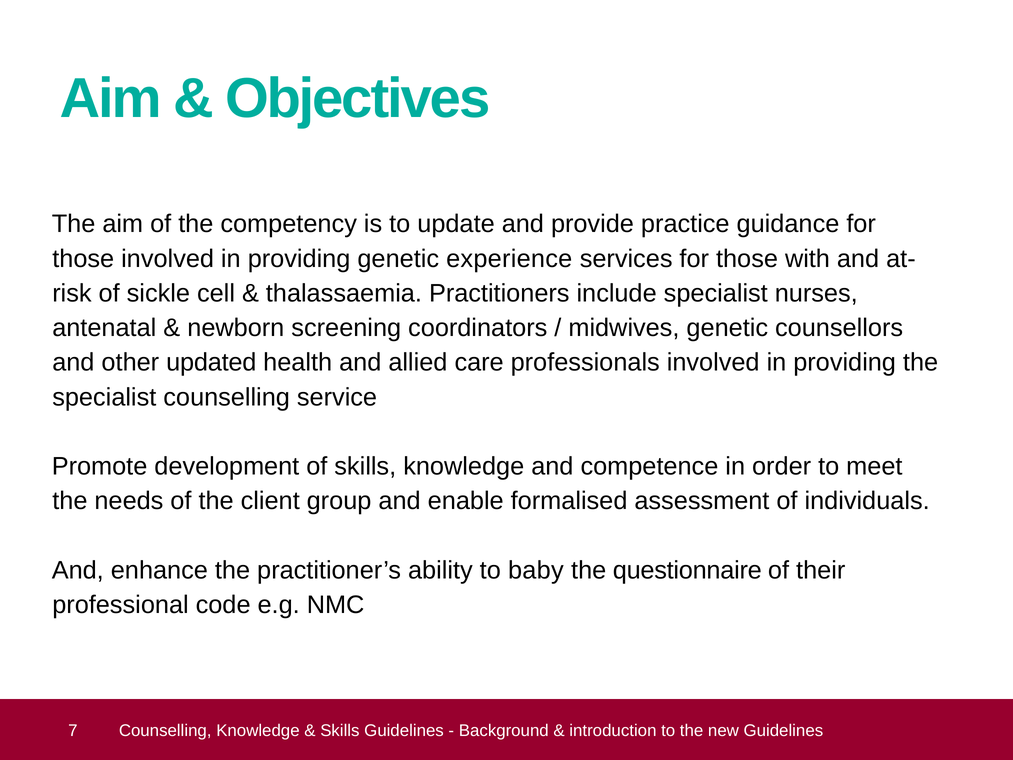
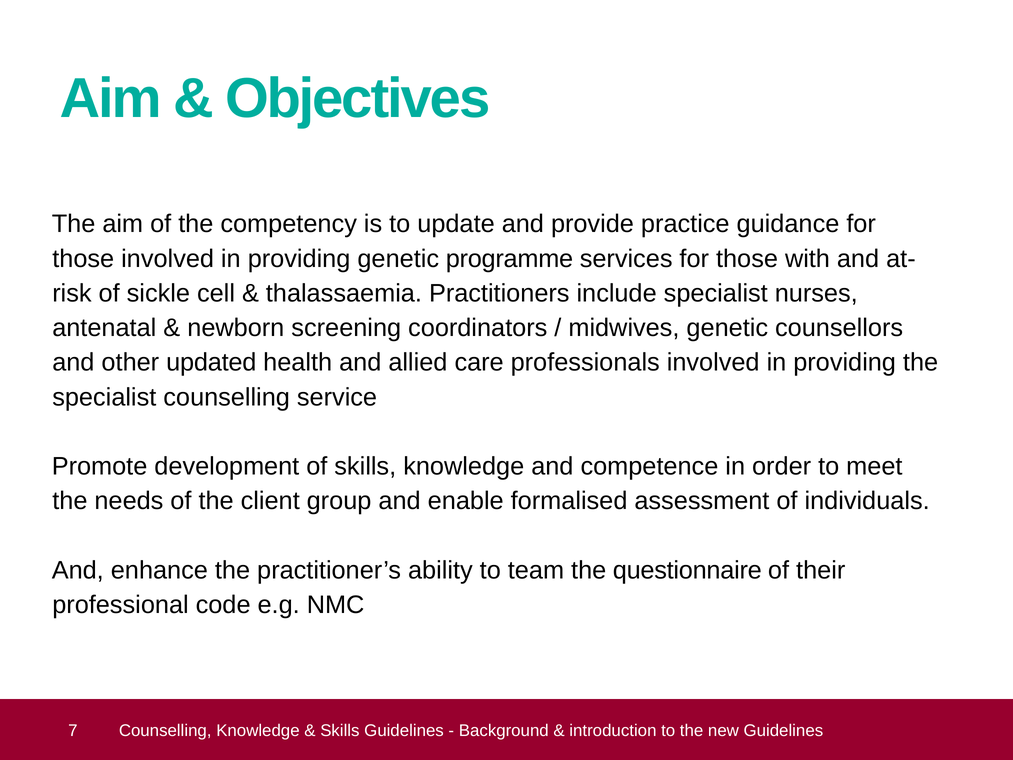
experience: experience -> programme
baby: baby -> team
